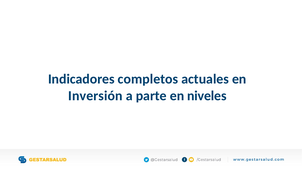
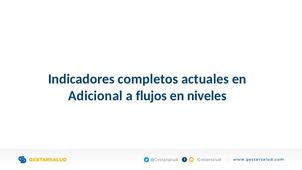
Inversión: Inversión -> Adicional
parte: parte -> flujos
